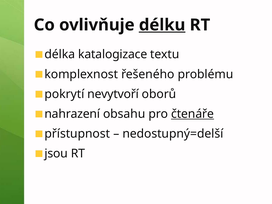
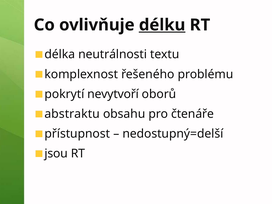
katalogizace: katalogizace -> neutrálnosti
nahrazení: nahrazení -> abstraktu
čtenáře underline: present -> none
